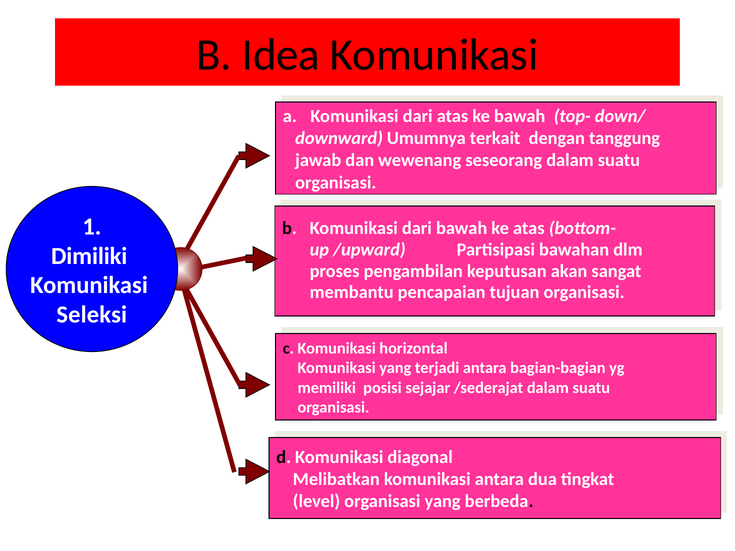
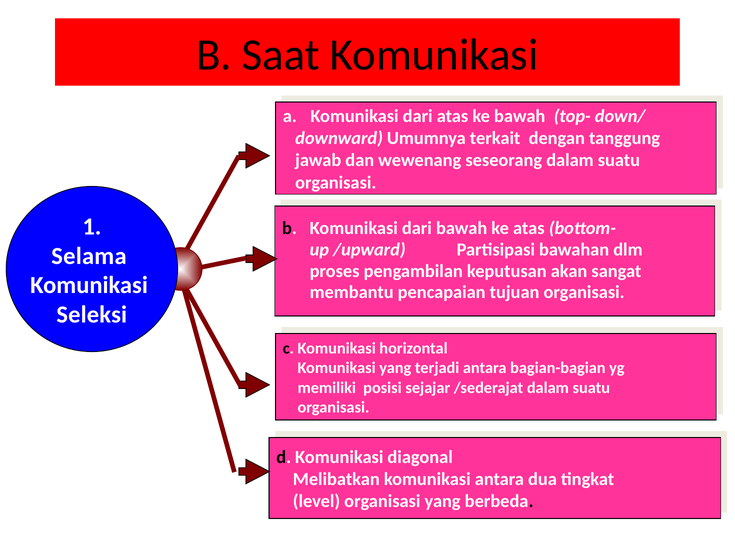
Idea: Idea -> Saat
Dimiliki: Dimiliki -> Selama
